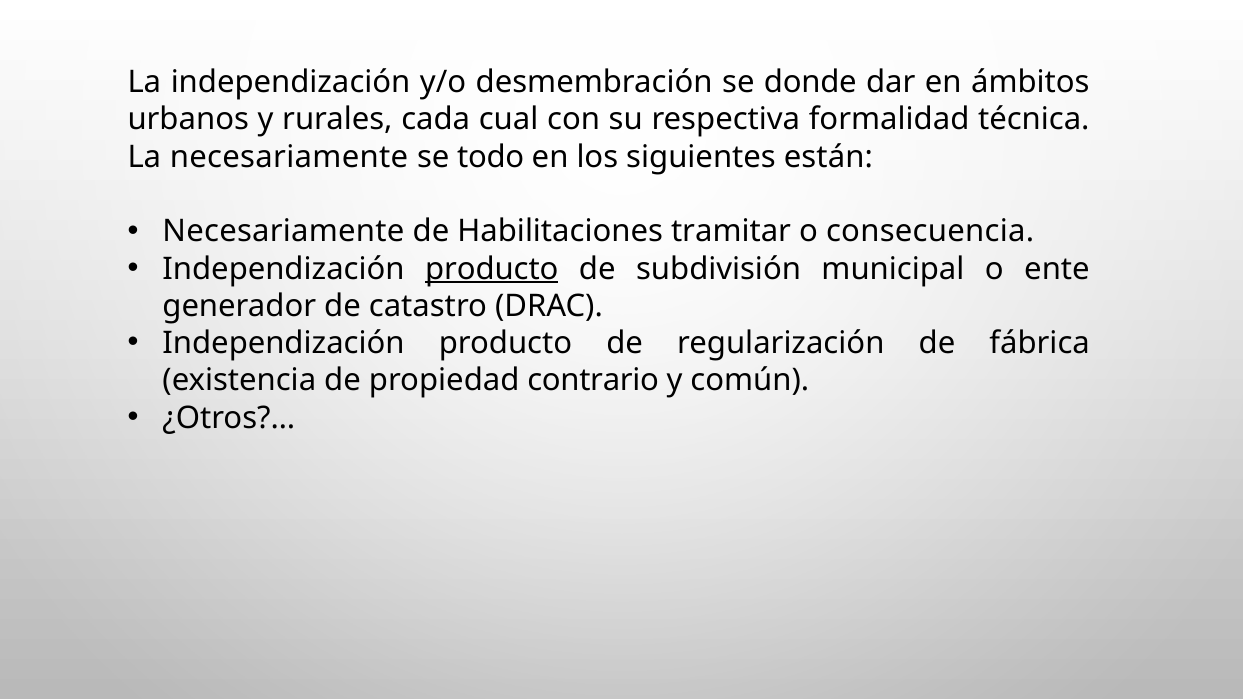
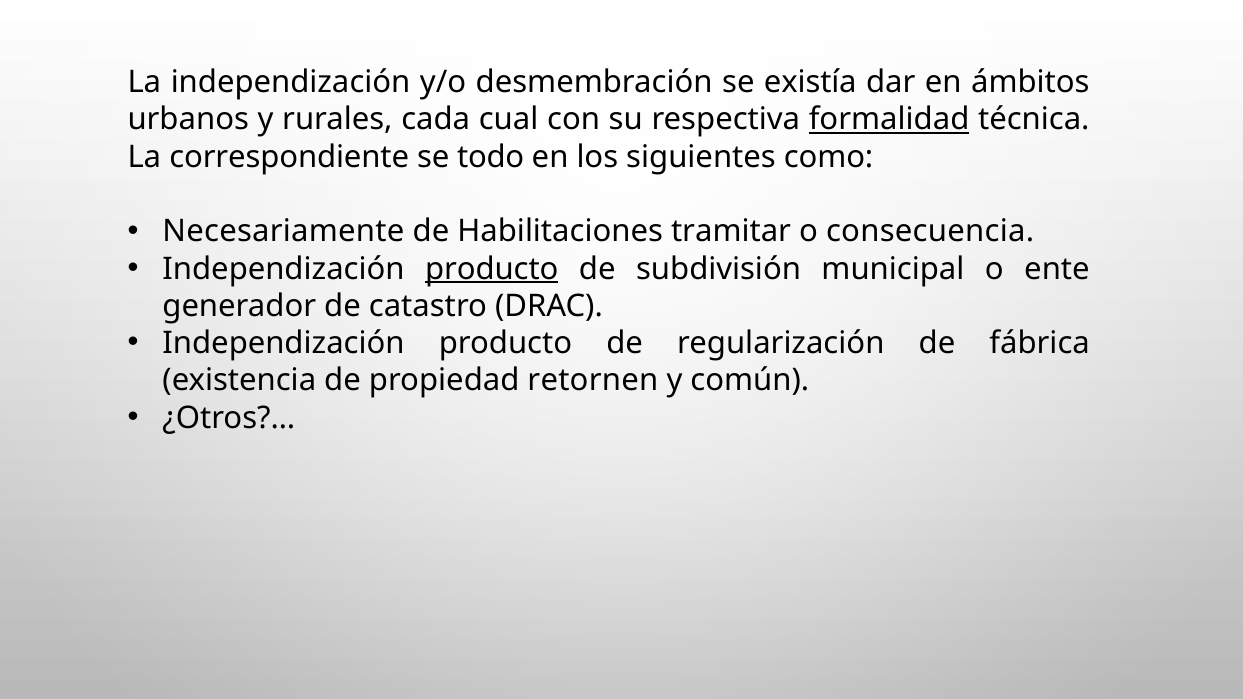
donde: donde -> existía
formalidad underline: none -> present
La necesariamente: necesariamente -> correspondiente
están: están -> como
contrario: contrario -> retornen
